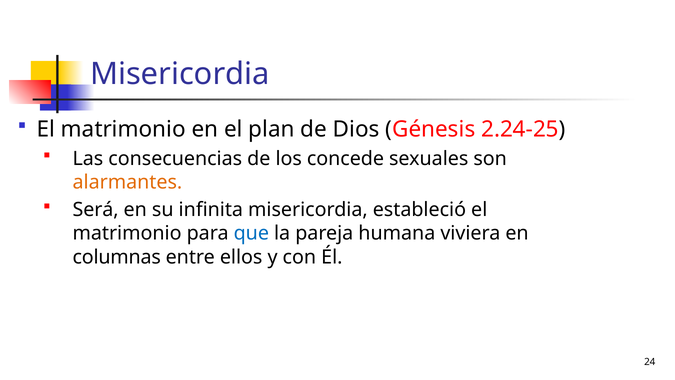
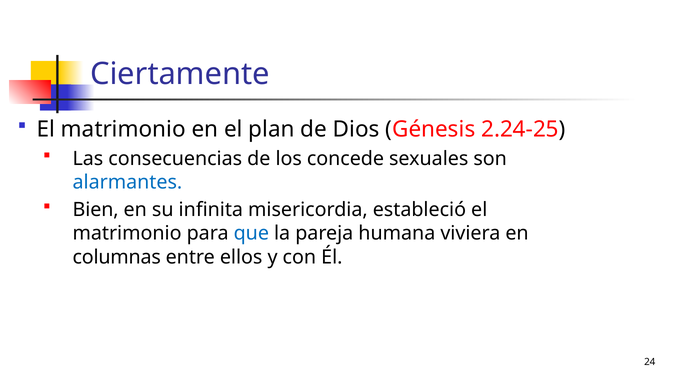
Misericordia at (180, 74): Misericordia -> Ciertamente
alarmantes colour: orange -> blue
Será: Será -> Bien
